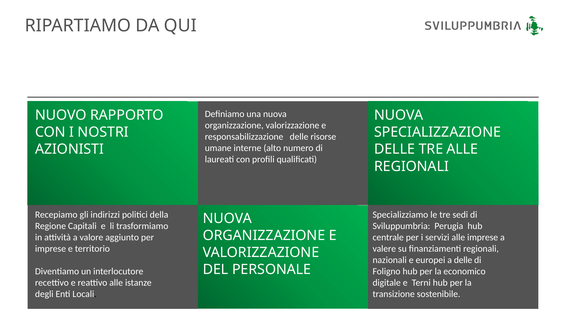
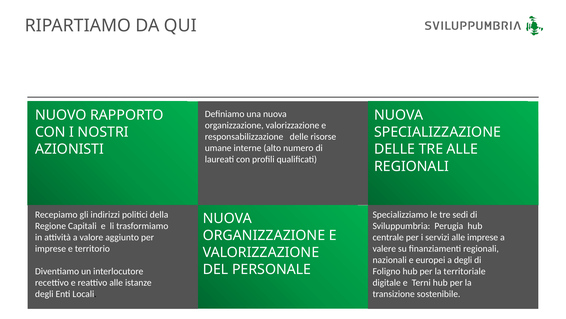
a delle: delle -> degli
economico: economico -> territoriale
